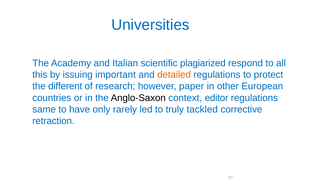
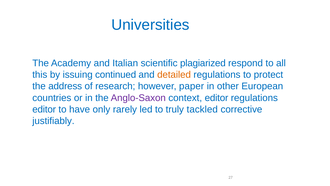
important: important -> continued
different: different -> address
Anglo-Saxon colour: black -> purple
same at (44, 109): same -> editor
retraction: retraction -> justifiably
